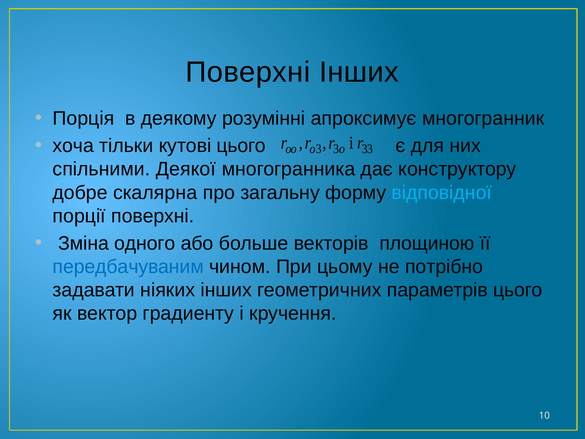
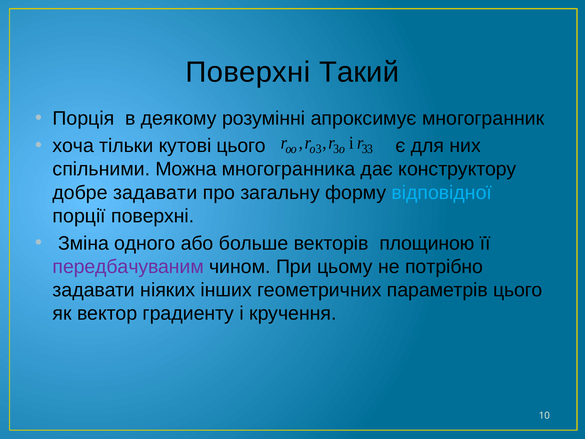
Поверхні Інших: Інших -> Такий
Деякої: Деякої -> Можна
добре скалярна: скалярна -> задавати
передбачуваним colour: blue -> purple
